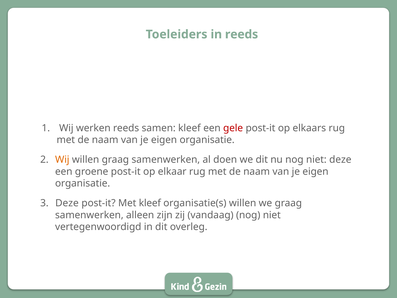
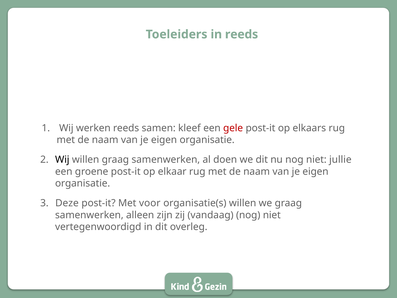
Wij at (62, 159) colour: orange -> black
niet deze: deze -> jullie
Met kleef: kleef -> voor
